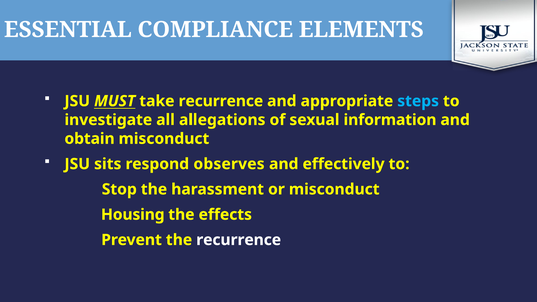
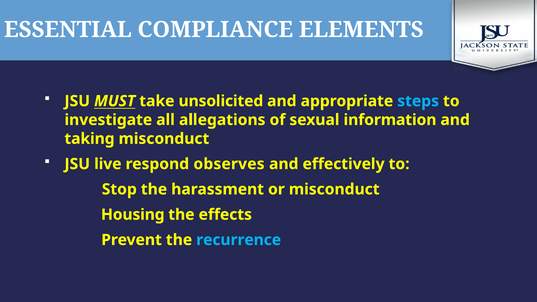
take recurrence: recurrence -> unsolicited
obtain: obtain -> taking
sits: sits -> live
recurrence at (239, 240) colour: white -> light blue
